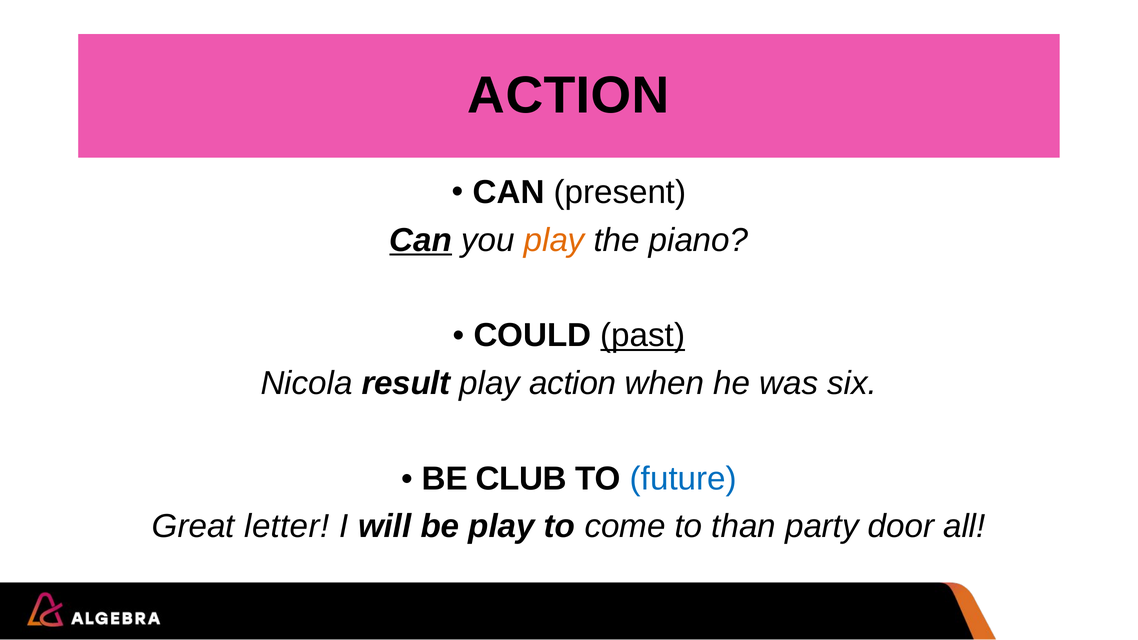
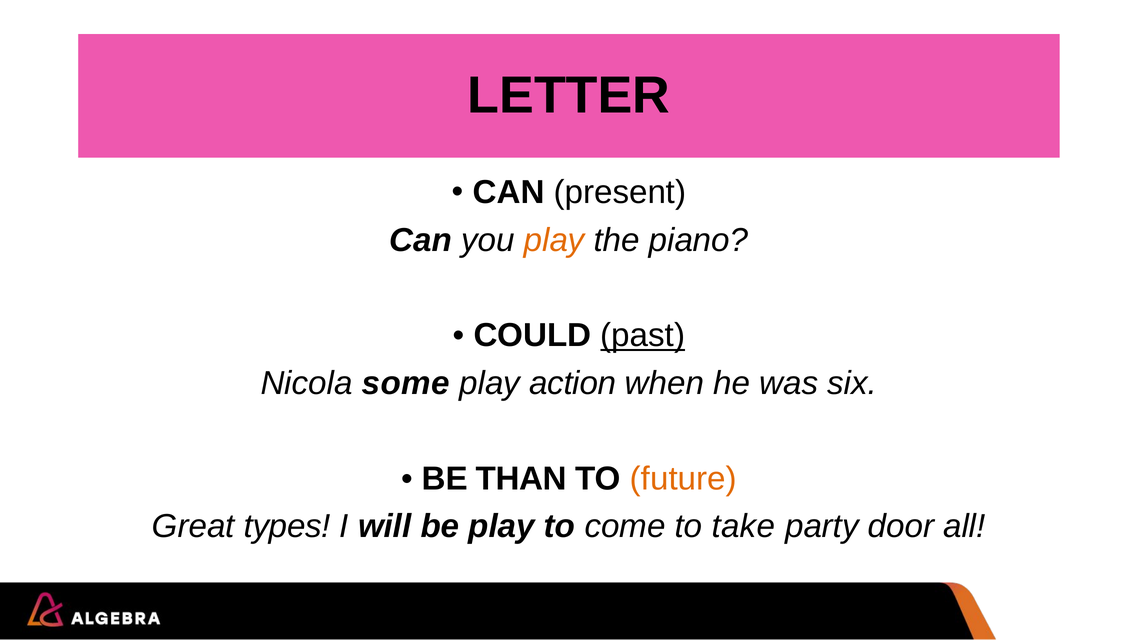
ACTION at (569, 96): ACTION -> LETTER
Can at (421, 240) underline: present -> none
result: result -> some
CLUB: CLUB -> THAN
future colour: blue -> orange
letter: letter -> types
than: than -> take
